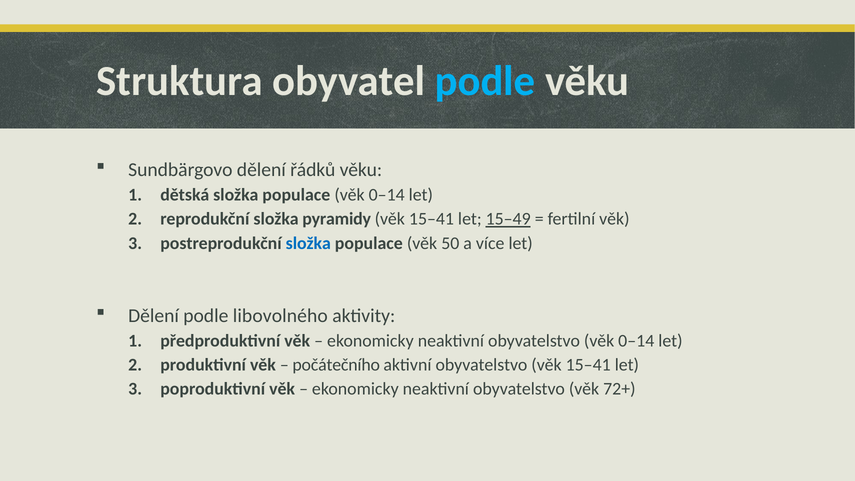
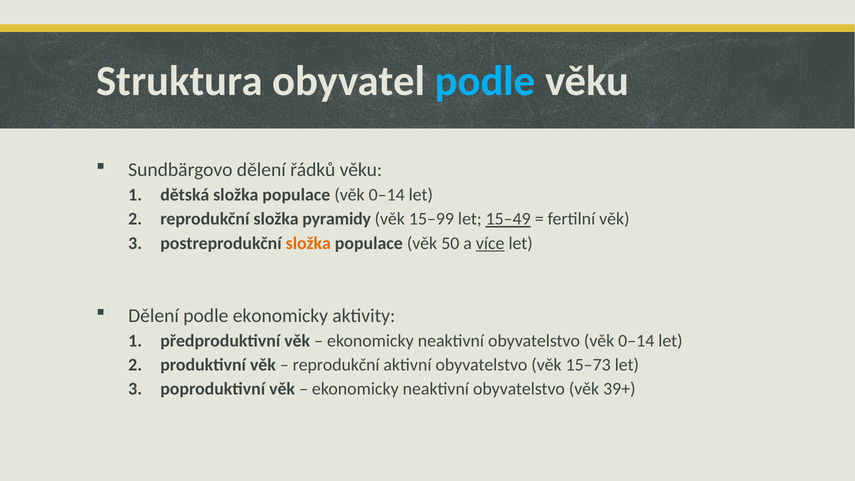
15–41 at (431, 219): 15–41 -> 15–99
složka at (308, 243) colour: blue -> orange
více underline: none -> present
podle libovolného: libovolného -> ekonomicky
počátečního at (336, 365): počátečního -> reprodukční
obyvatelstvo věk 15–41: 15–41 -> 15–73
72+: 72+ -> 39+
